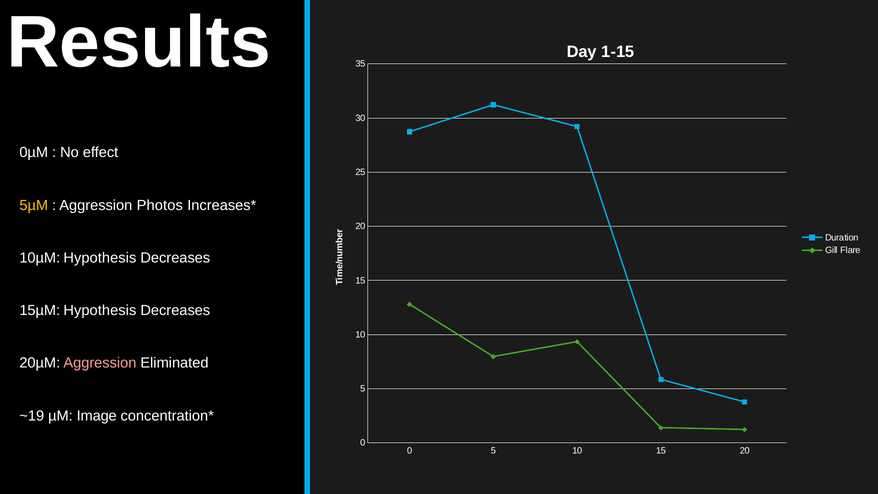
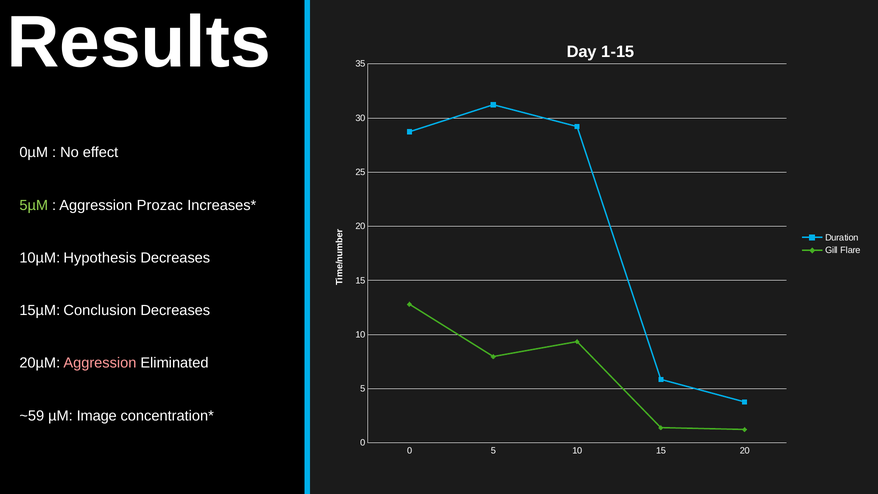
5µM colour: yellow -> light green
Photos: Photos -> Prozac
15µM Hypothesis: Hypothesis -> Conclusion
~19: ~19 -> ~59
